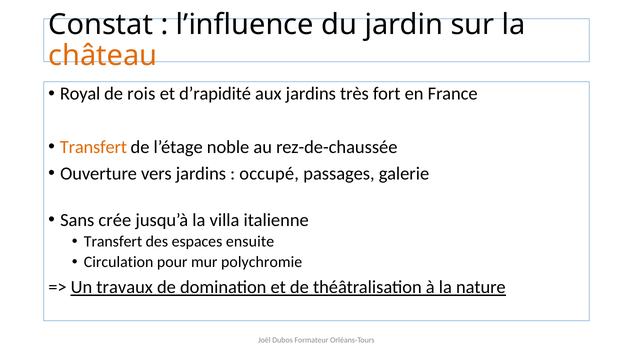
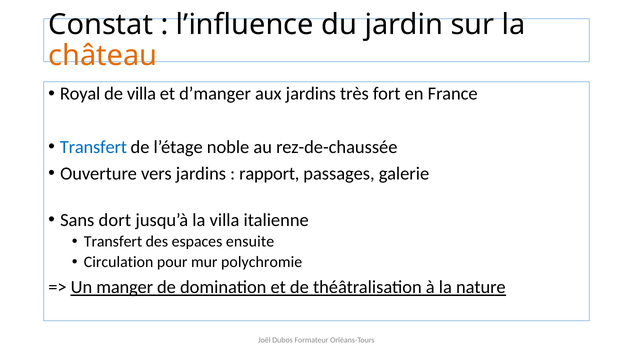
de rois: rois -> villa
d’rapidité: d’rapidité -> d’manger
Transfert at (93, 147) colour: orange -> blue
occupé: occupé -> rapport
crée: crée -> dort
travaux: travaux -> manger
